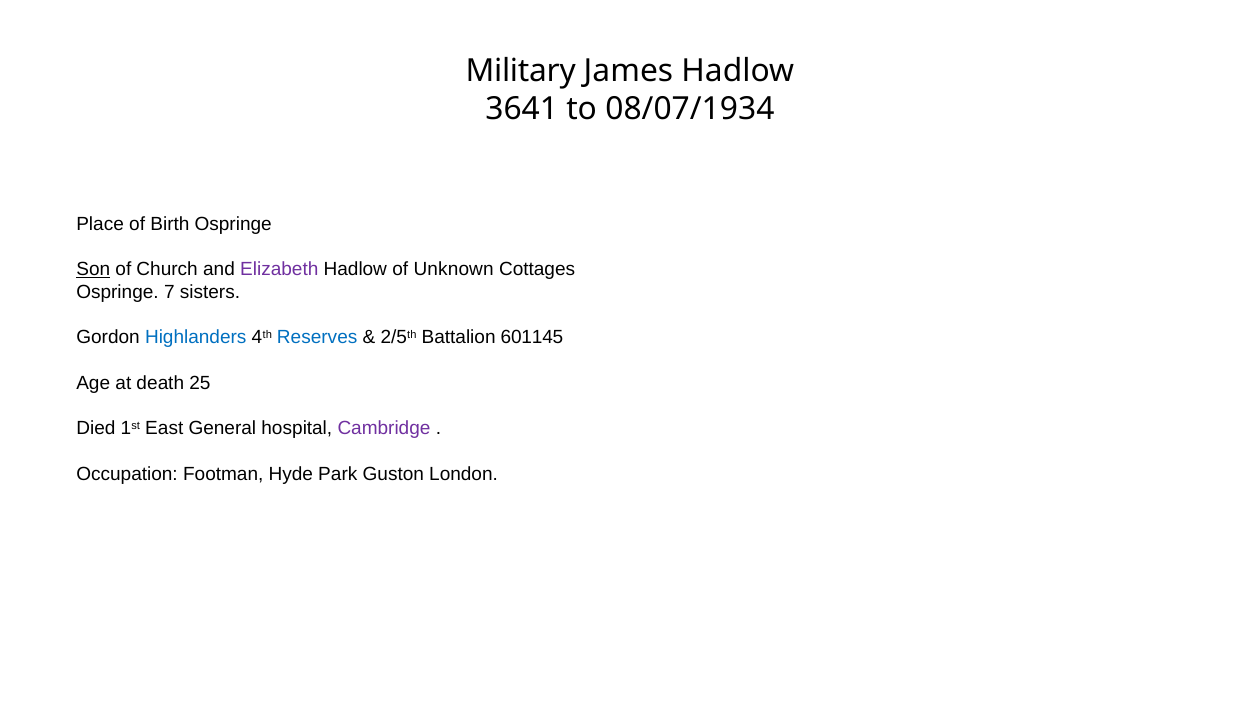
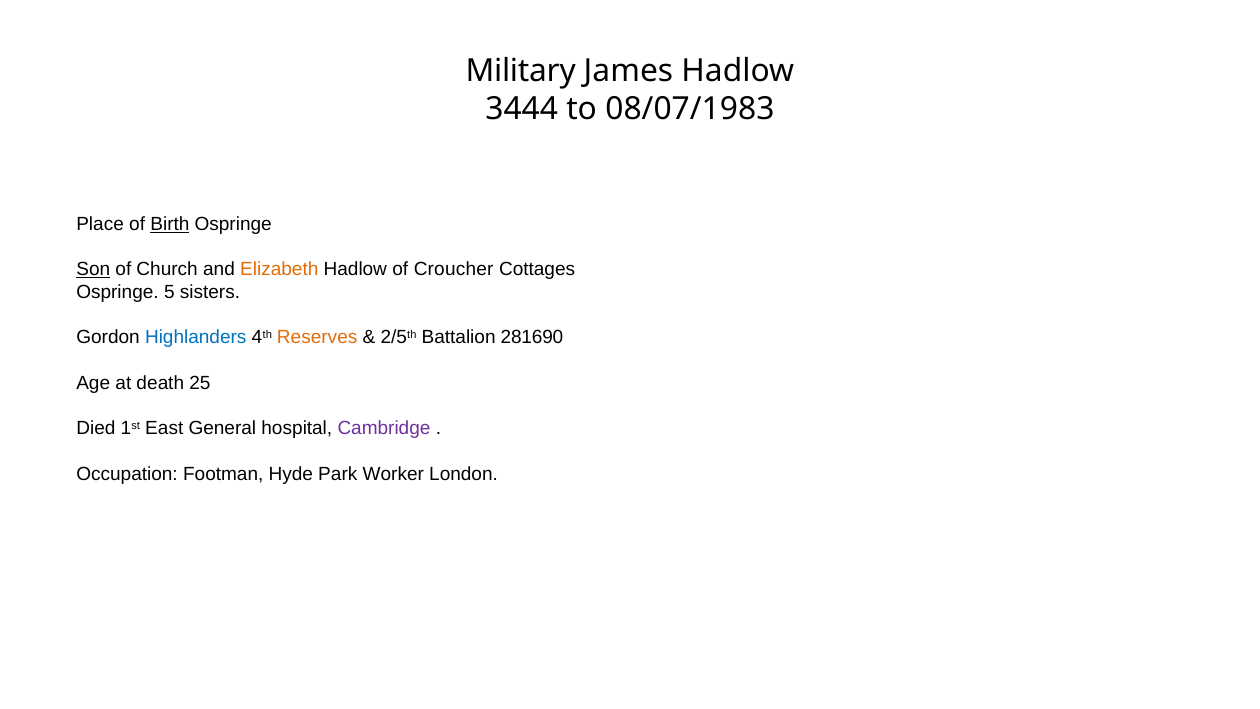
3641: 3641 -> 3444
08/07/1934: 08/07/1934 -> 08/07/1983
Birth underline: none -> present
Elizabeth colour: purple -> orange
Unknown: Unknown -> Croucher
7: 7 -> 5
Reserves colour: blue -> orange
601145: 601145 -> 281690
Guston: Guston -> Worker
